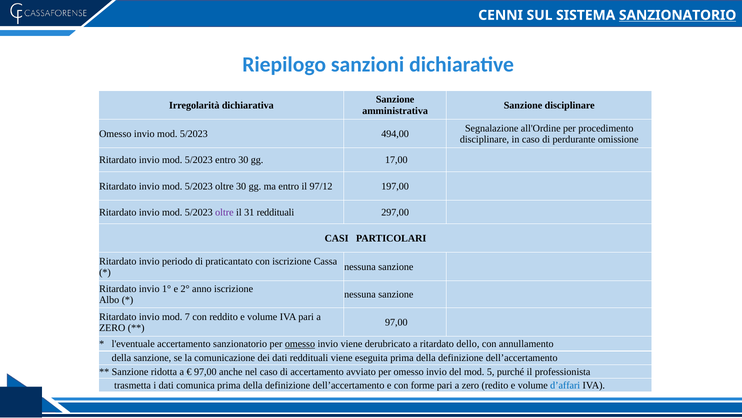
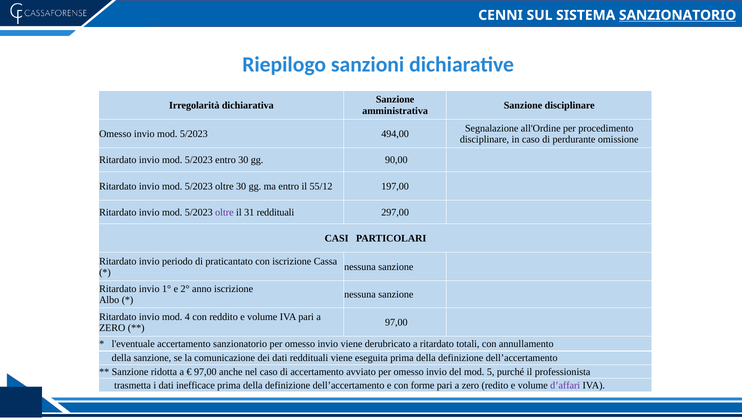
17,00: 17,00 -> 90,00
97/12: 97/12 -> 55/12
7: 7 -> 4
omesso at (300, 343) underline: present -> none
dello: dello -> totali
comunica: comunica -> inefficace
d’affari colour: blue -> purple
